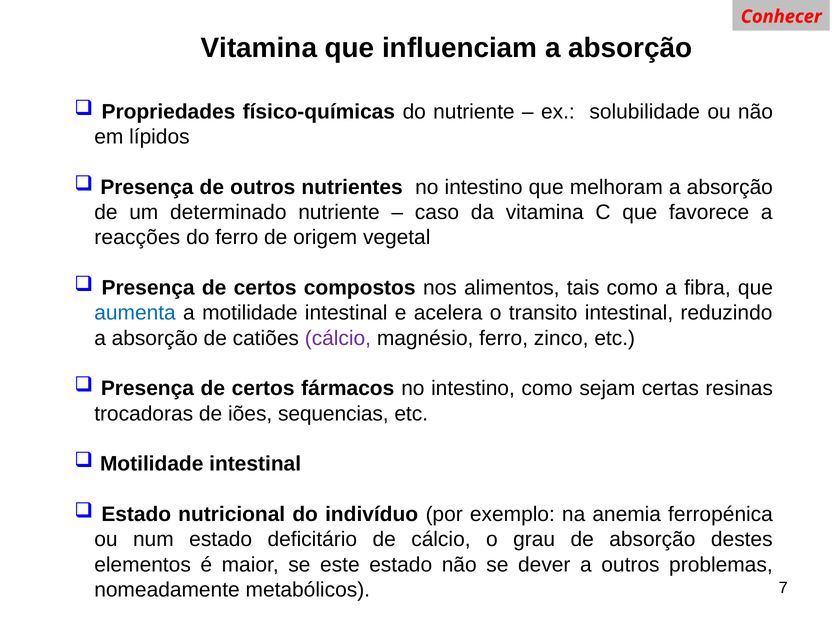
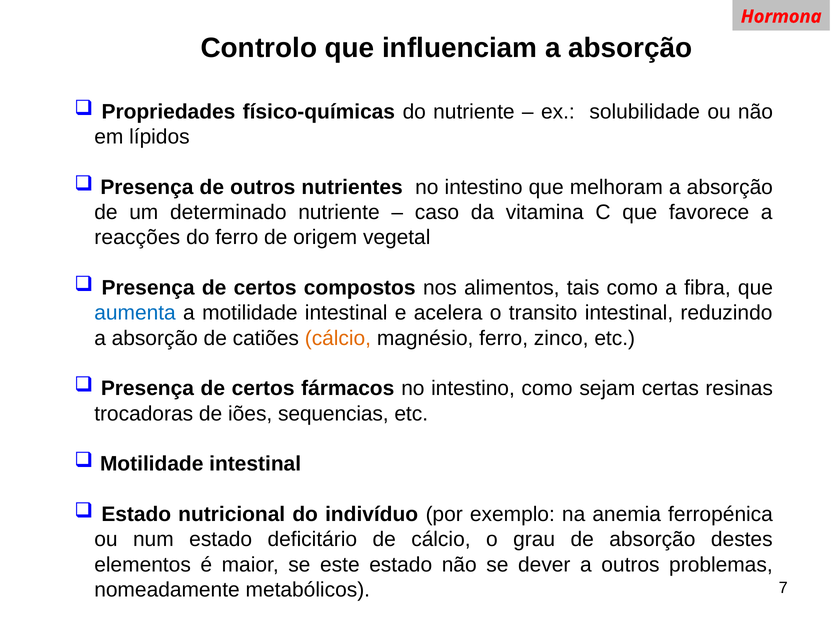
Conhecer: Conhecer -> Hormona
Vitamina at (259, 48): Vitamina -> Controlo
cálcio at (338, 338) colour: purple -> orange
